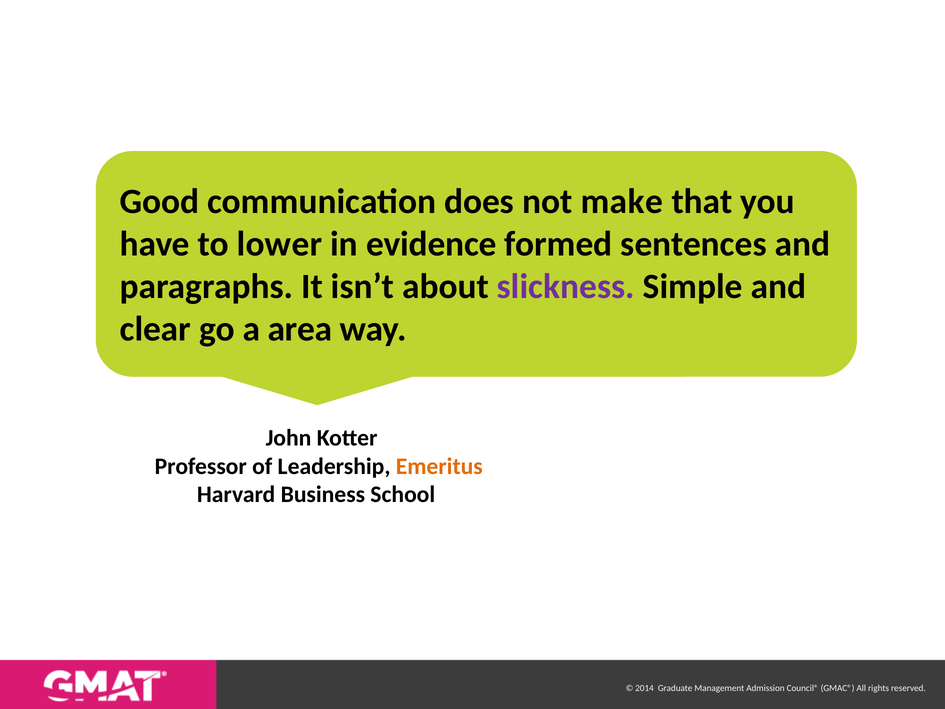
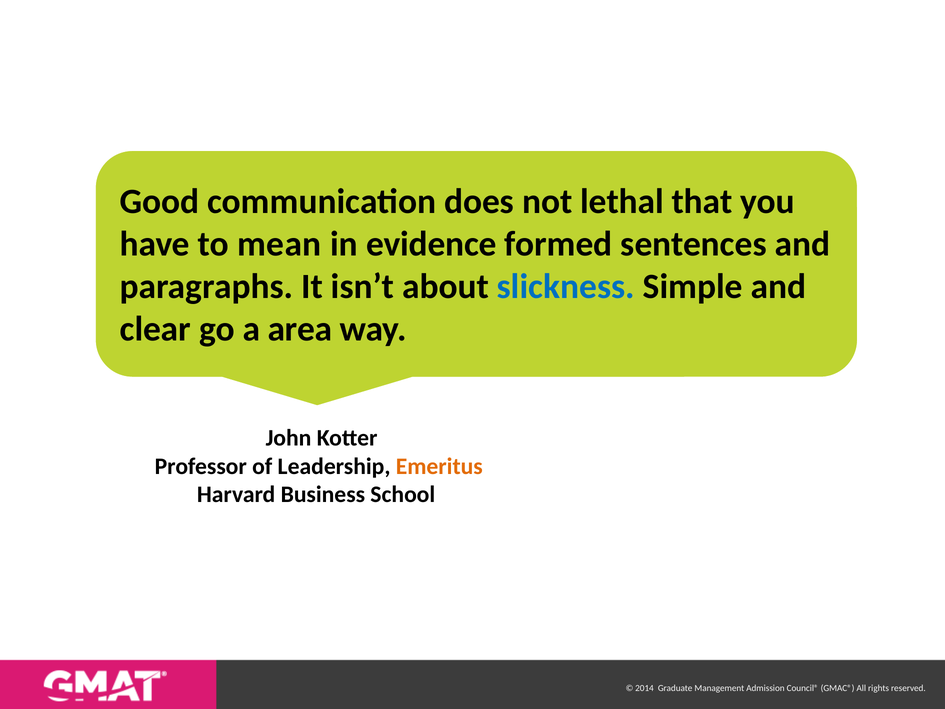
make: make -> lethal
lower: lower -> mean
slickness colour: purple -> blue
